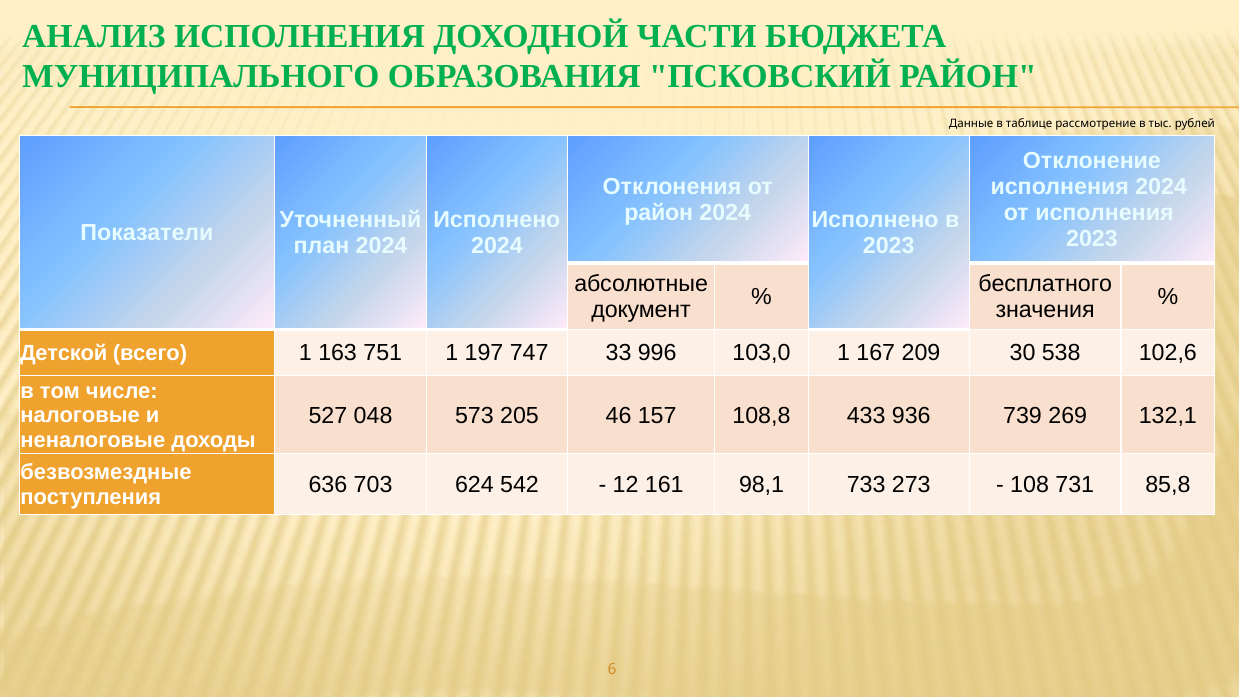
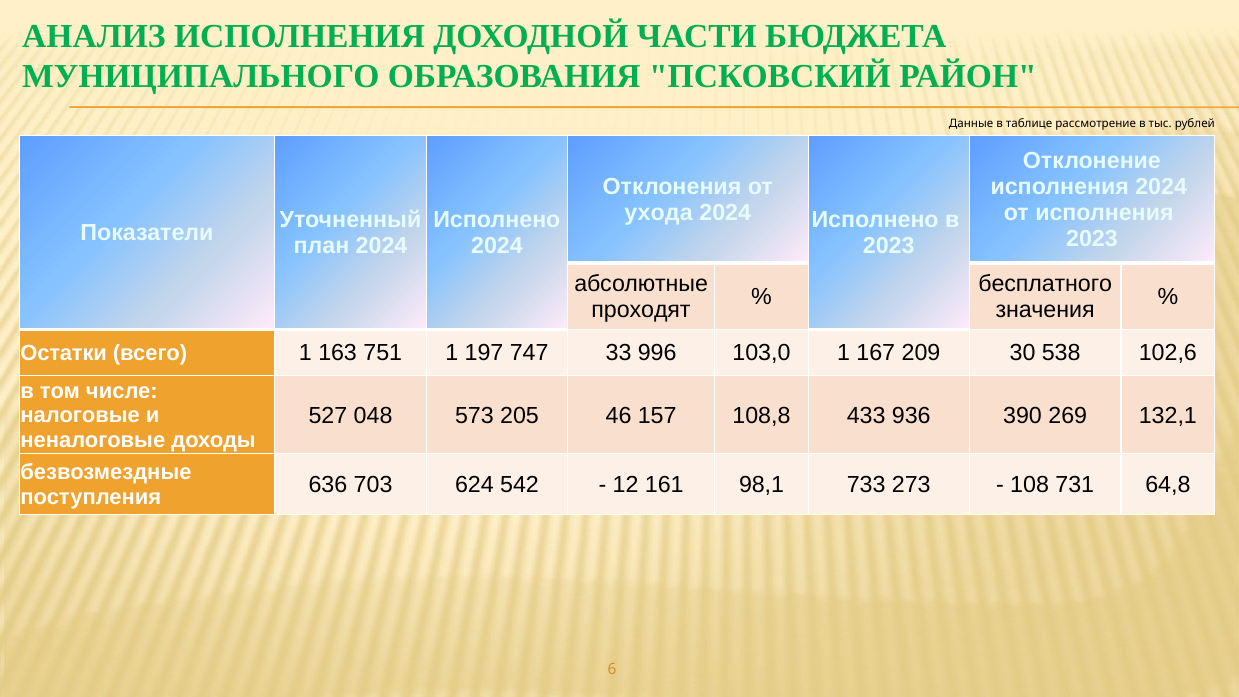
район at (659, 213): район -> ухода
документ: документ -> проходят
Детской: Детской -> Остатки
739: 739 -> 390
85,8: 85,8 -> 64,8
